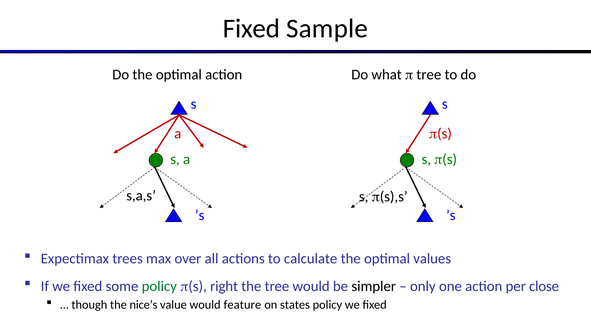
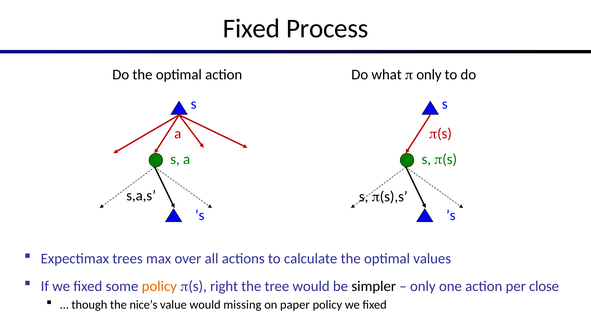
Sample: Sample -> Process
tree at (429, 75): tree -> only
policy at (159, 286) colour: green -> orange
feature: feature -> missing
states: states -> paper
